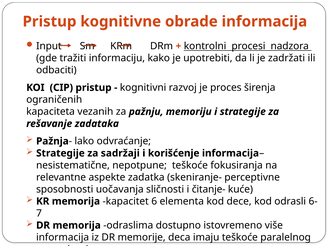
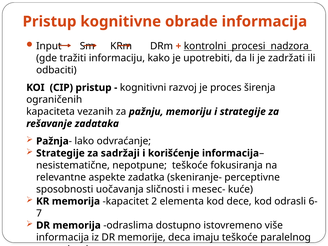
čitanje-: čitanje- -> mesec-
6: 6 -> 2
